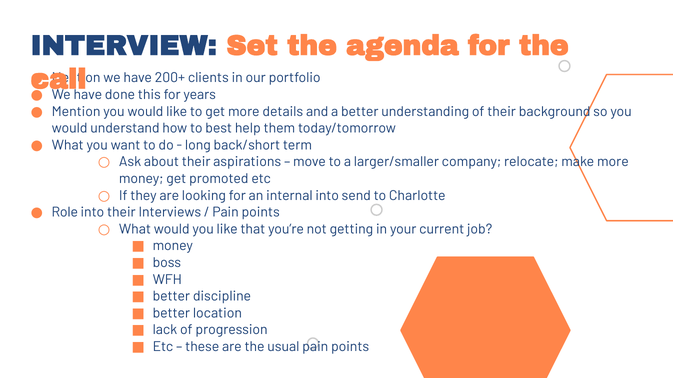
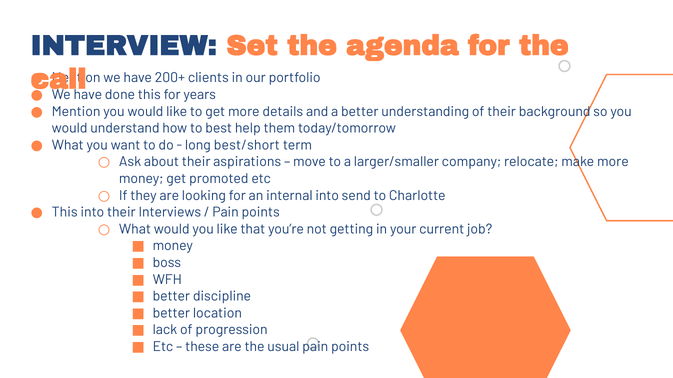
back/short: back/short -> best/short
Role at (65, 213): Role -> This
